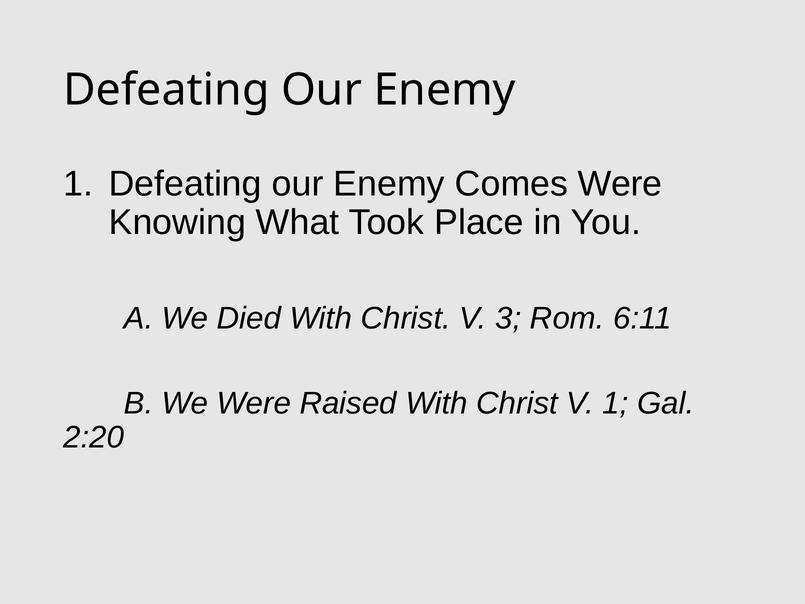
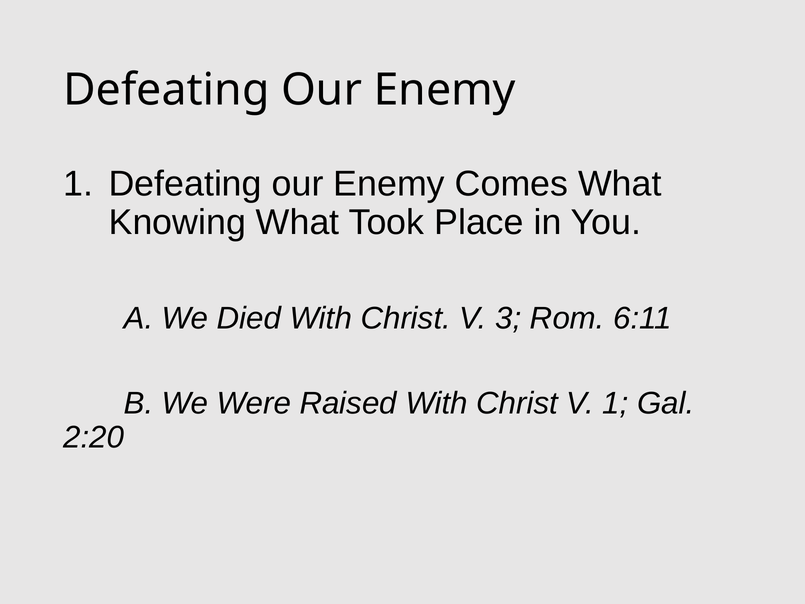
Comes Were: Were -> What
